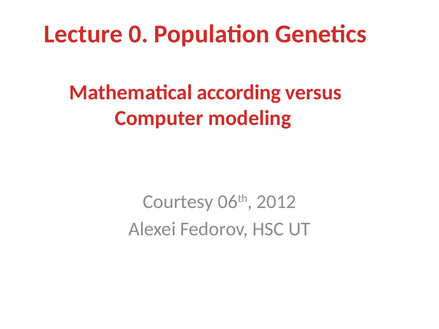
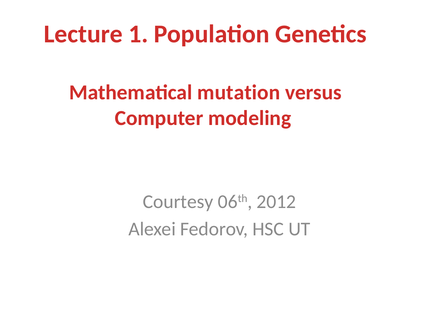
0: 0 -> 1
according: according -> mutation
